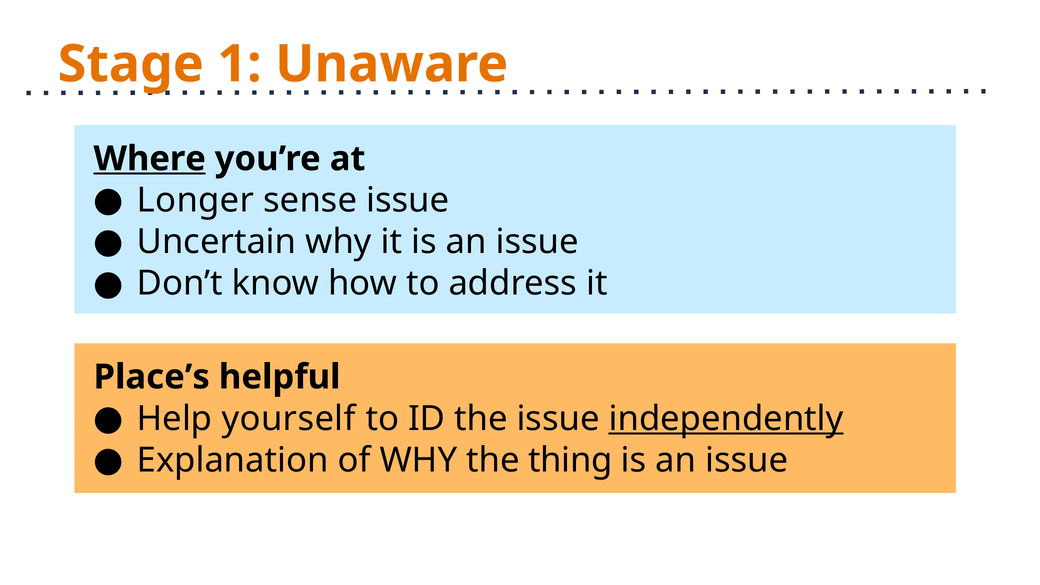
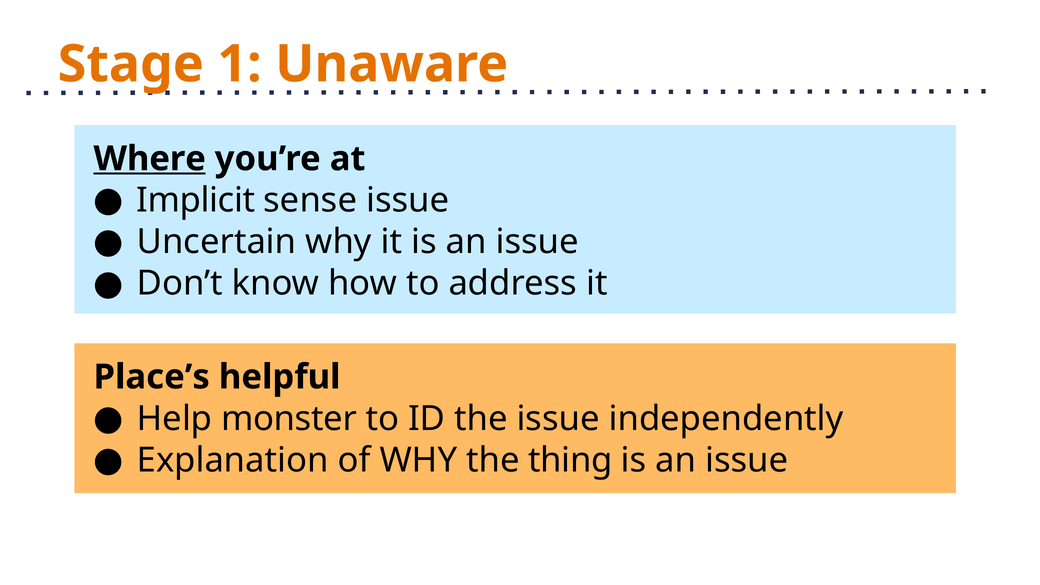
Longer: Longer -> Implicit
yourself: yourself -> monster
independently underline: present -> none
